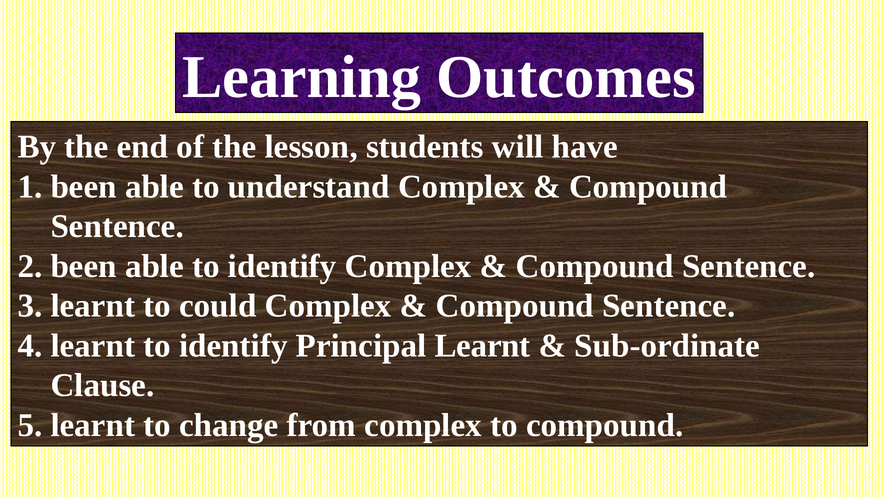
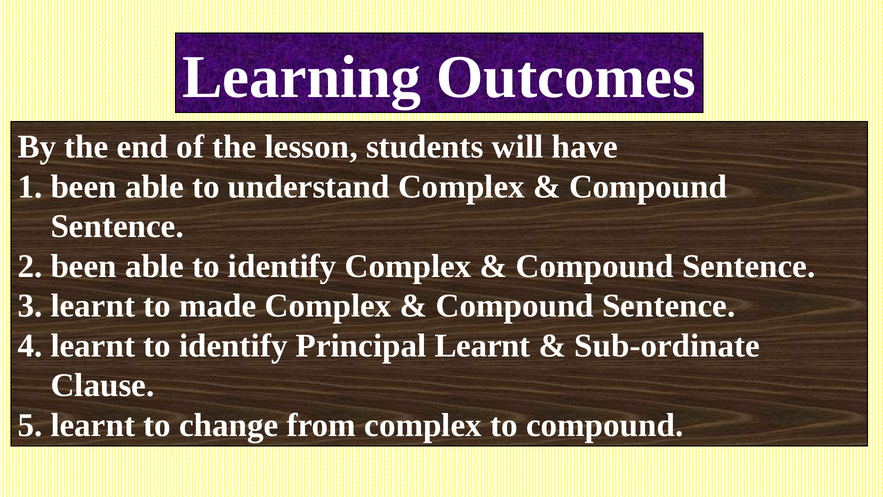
could: could -> made
